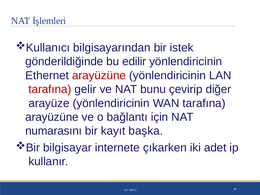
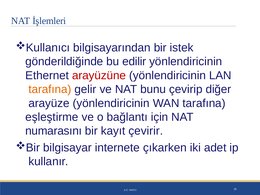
tarafına at (50, 89) colour: red -> orange
arayüzüne at (52, 117): arayüzüne -> eşleştirme
başka: başka -> çevirir
